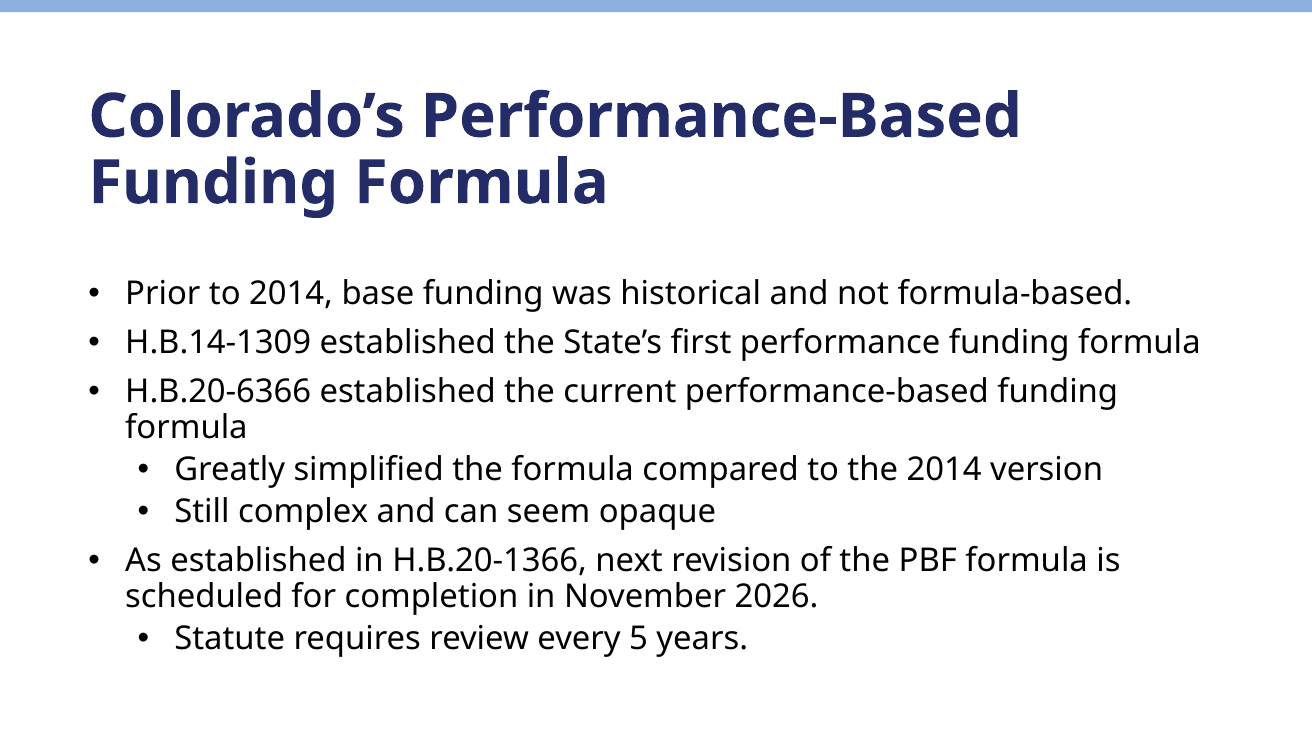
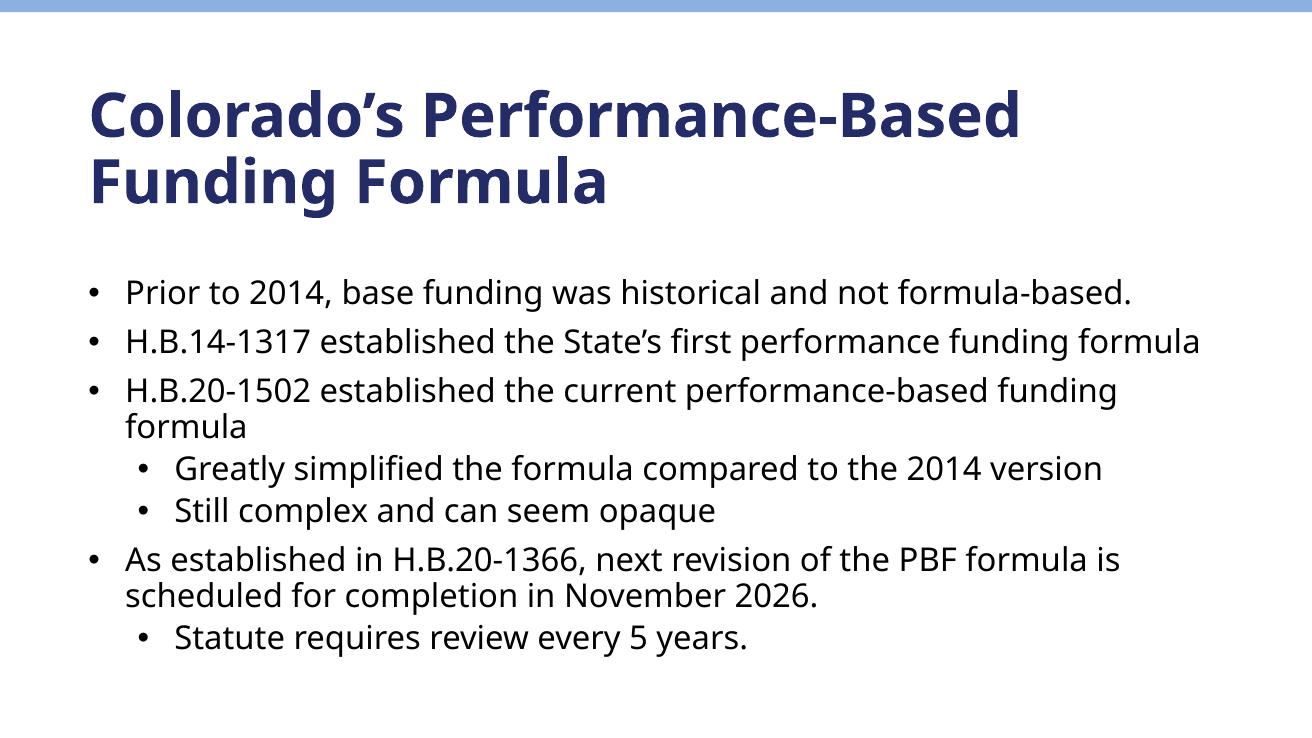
H.B.14-1309: H.B.14-1309 -> H.B.14-1317
H.B.20-6366: H.B.20-6366 -> H.B.20-1502
